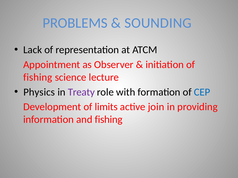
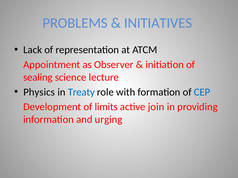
SOUNDING: SOUNDING -> INITIATIVES
fishing at (38, 77): fishing -> sealing
Treaty colour: purple -> blue
and fishing: fishing -> urging
